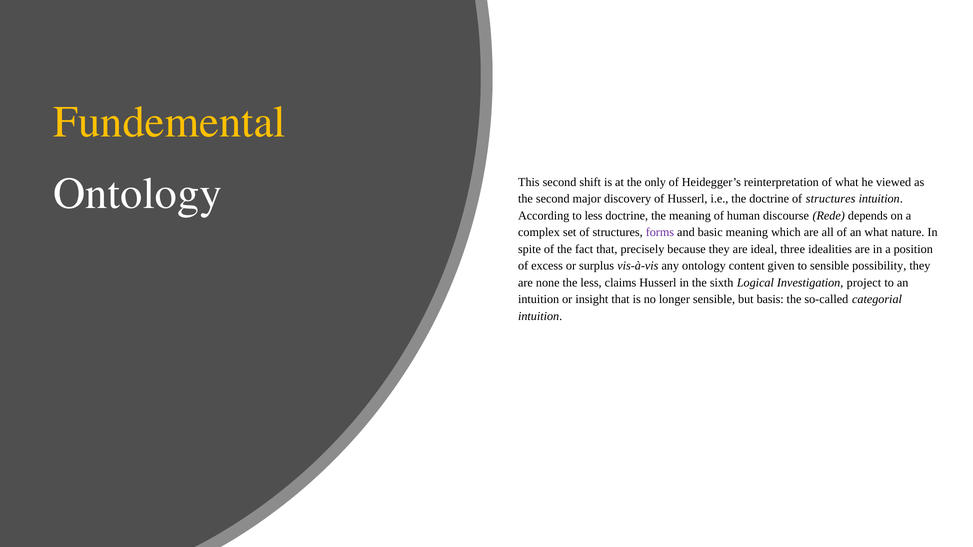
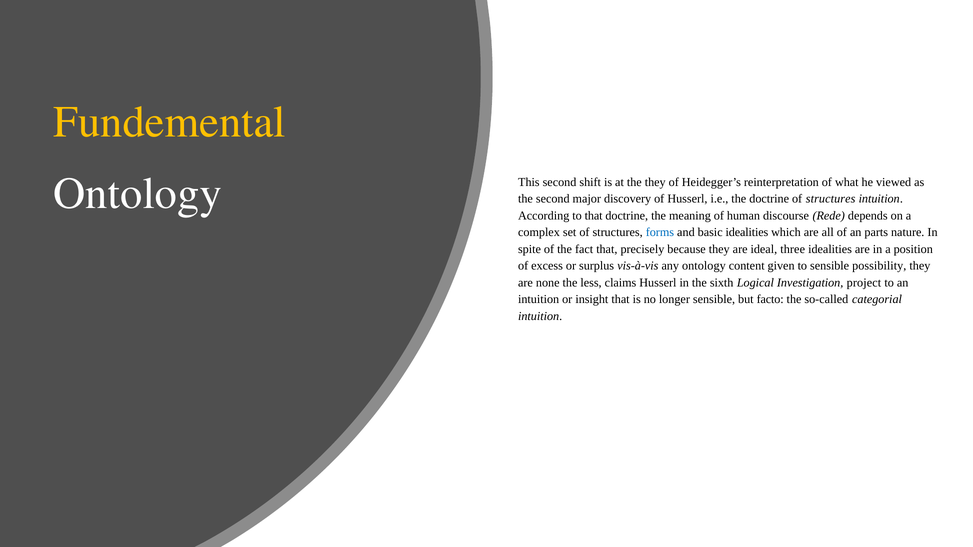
the only: only -> they
to less: less -> that
forms colour: purple -> blue
basic meaning: meaning -> idealities
an what: what -> parts
basis: basis -> facto
